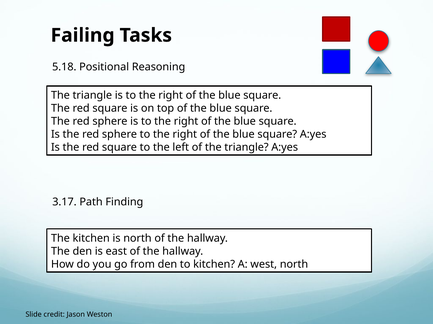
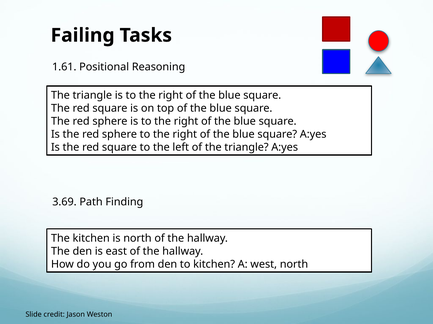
5.18: 5.18 -> 1.61
3.17: 3.17 -> 3.69
